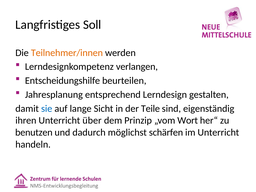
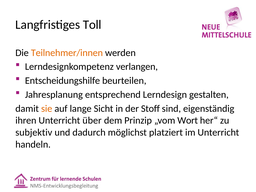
Soll: Soll -> Toll
sie colour: blue -> orange
Teile: Teile -> Stoff
benutzen: benutzen -> subjektiv
schärfen: schärfen -> platziert
